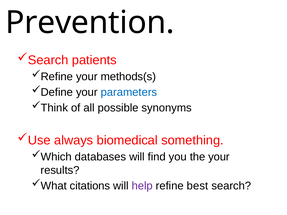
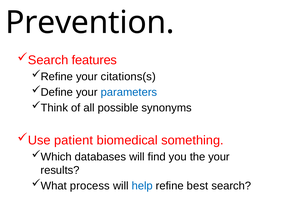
patients: patients -> features
methods(s: methods(s -> citations(s
always: always -> patient
citations: citations -> process
help colour: purple -> blue
